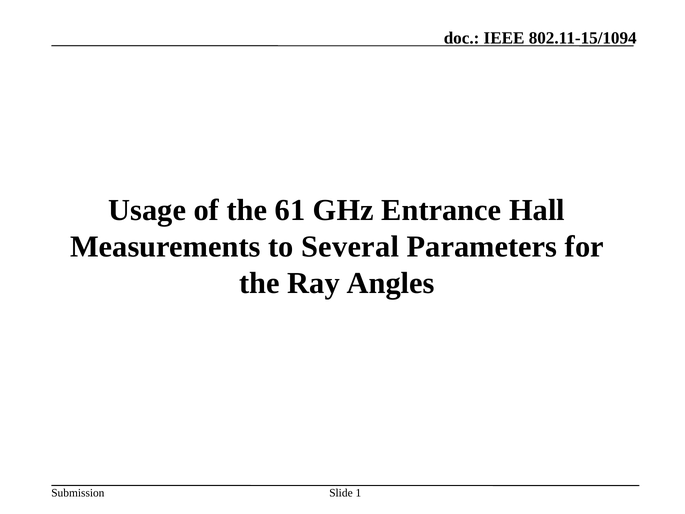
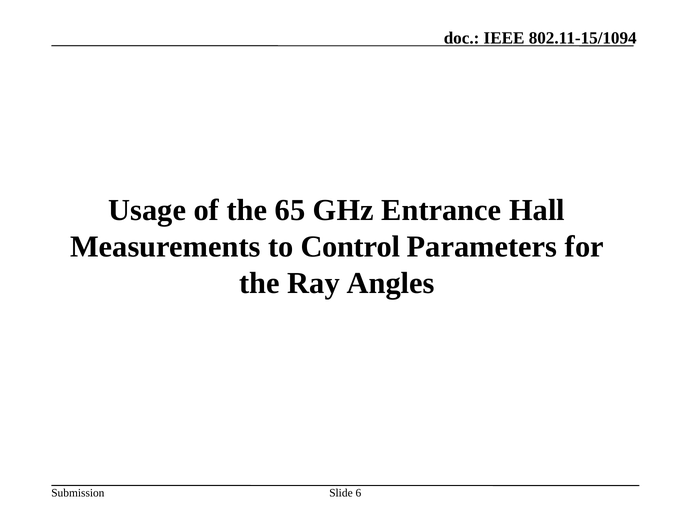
61: 61 -> 65
Several: Several -> Control
1: 1 -> 6
